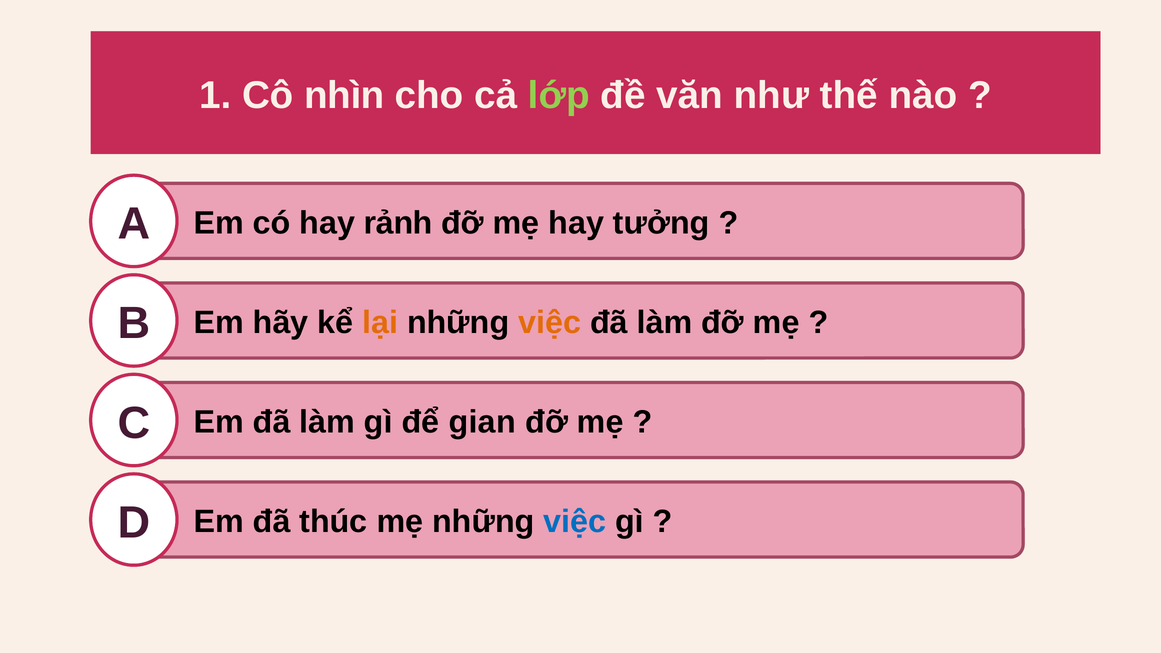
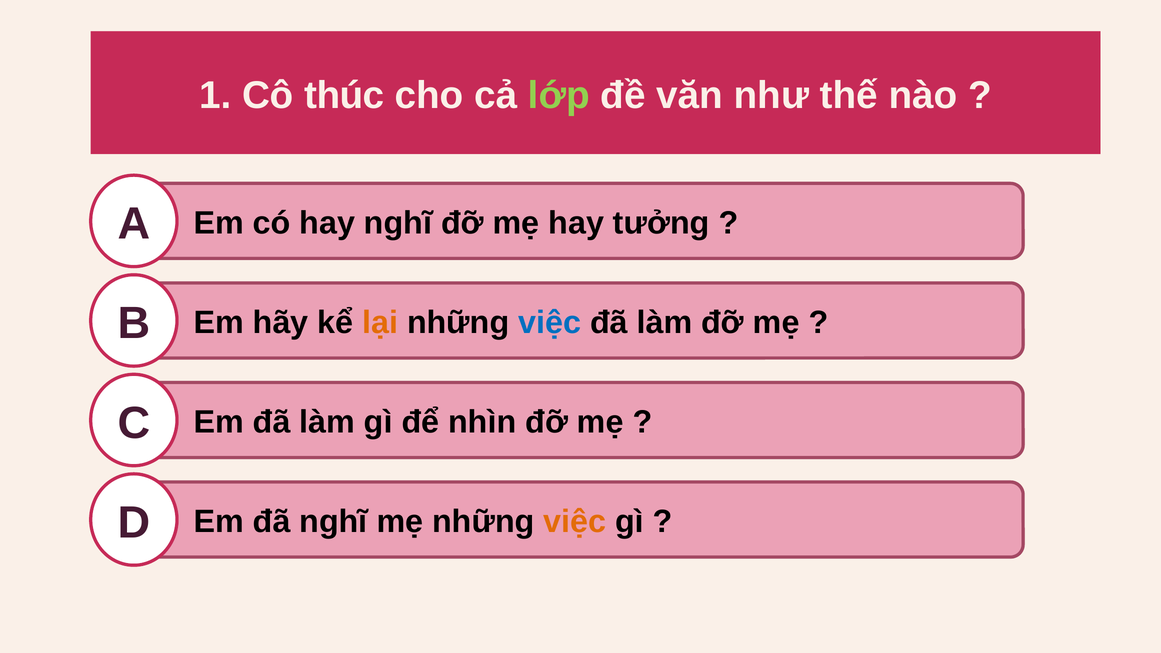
nhìn: nhìn -> thúc
hay rảnh: rảnh -> nghĩ
việc at (550, 323) colour: orange -> blue
gian: gian -> nhìn
đã thúc: thúc -> nghĩ
việc at (575, 522) colour: blue -> orange
